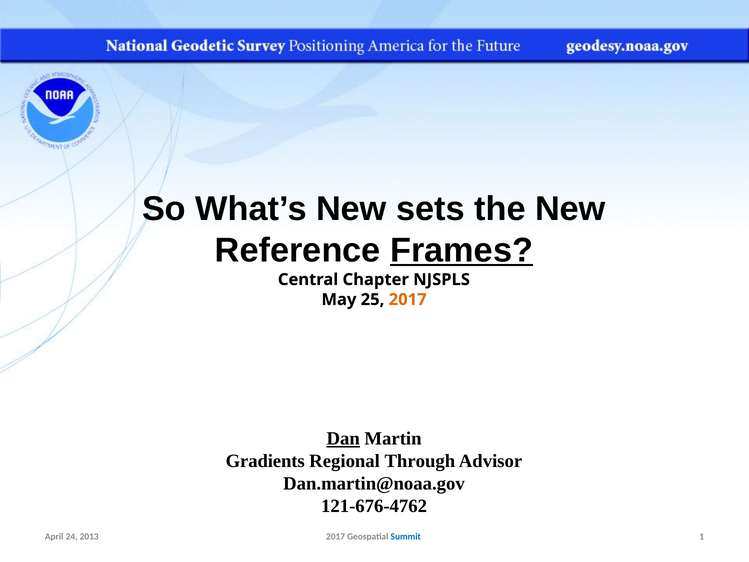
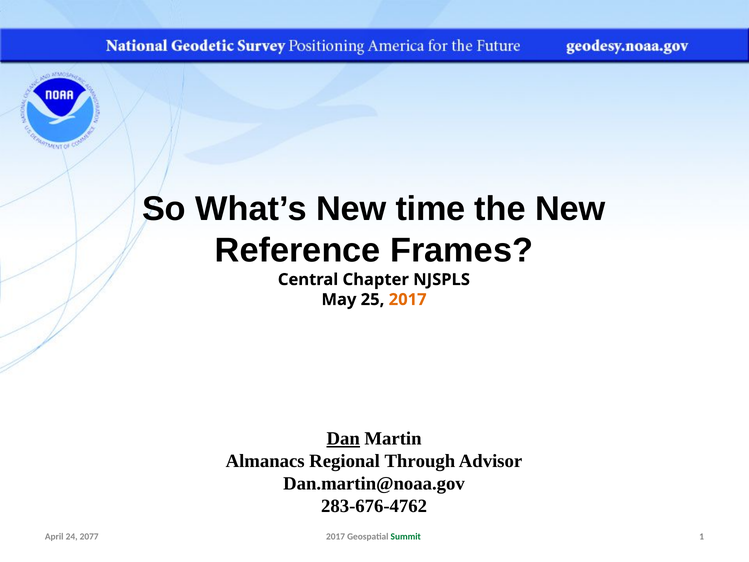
sets: sets -> time
Frames underline: present -> none
Gradients: Gradients -> Almanacs
121-676-4762: 121-676-4762 -> 283-676-4762
2013: 2013 -> 2077
Summit colour: blue -> green
